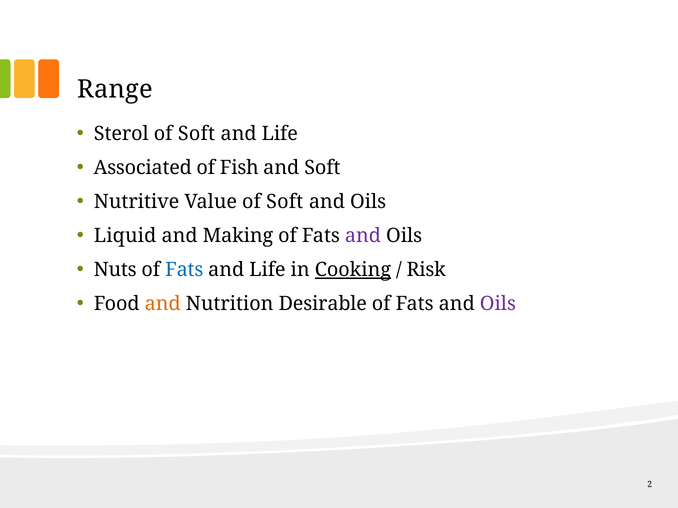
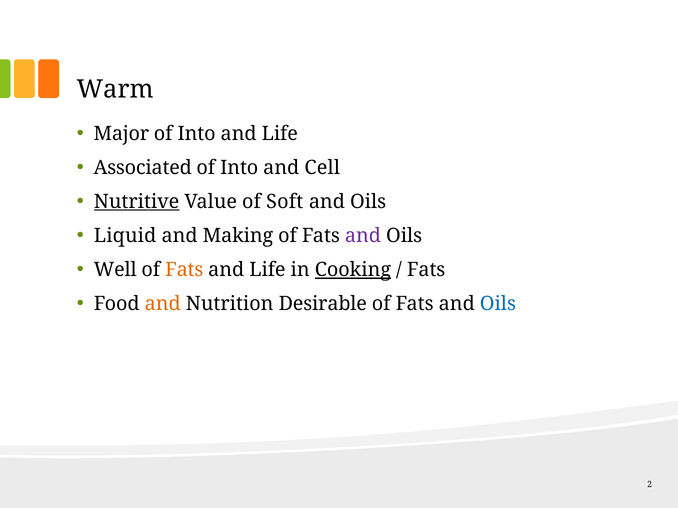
Range: Range -> Warm
Sterol: Sterol -> Major
Soft at (196, 134): Soft -> Into
Fish at (239, 168): Fish -> Into
and Soft: Soft -> Cell
Nutritive underline: none -> present
Nuts: Nuts -> Well
Fats at (184, 270) colour: blue -> orange
Risk at (426, 270): Risk -> Fats
Oils at (498, 304) colour: purple -> blue
